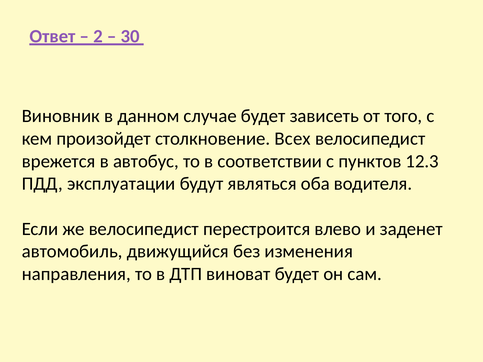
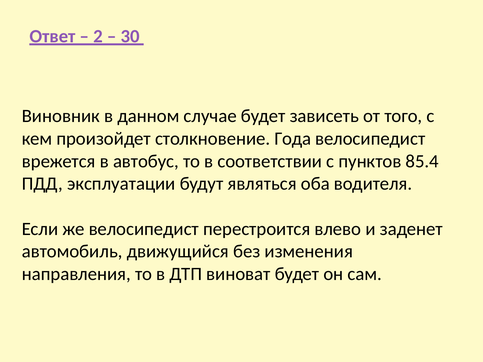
Всех: Всех -> Года
12.3: 12.3 -> 85.4
